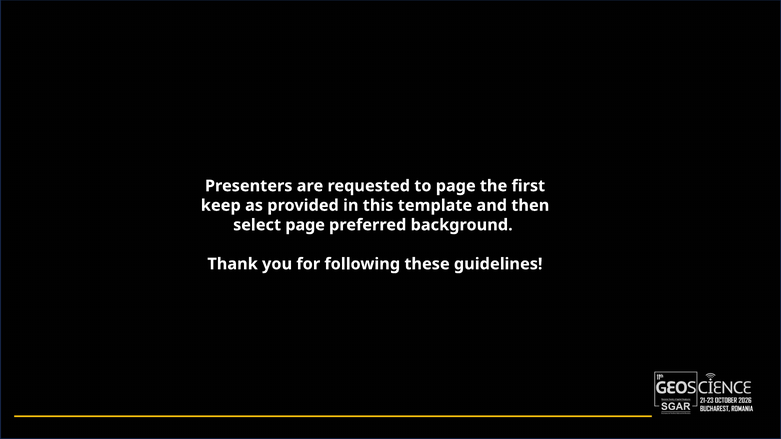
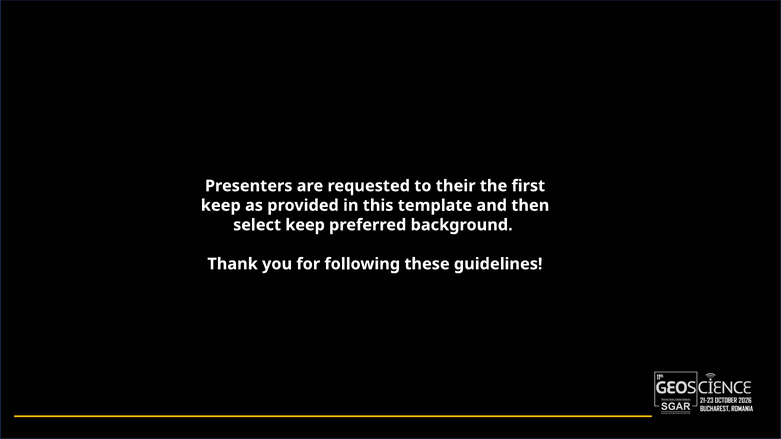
to page: page -> their
select page: page -> keep
